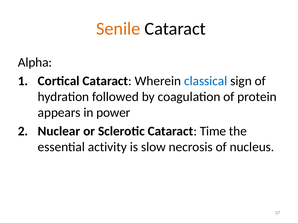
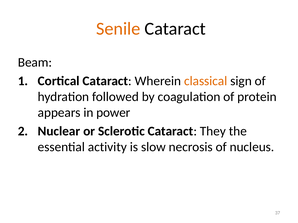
Alpha: Alpha -> Beam
classical colour: blue -> orange
Time: Time -> They
